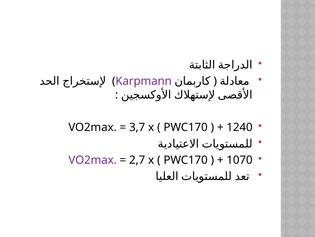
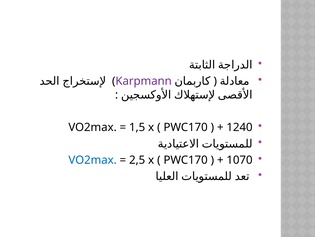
3,7: 3,7 -> 1,5
VO2max at (93, 160) colour: purple -> blue
2,7: 2,7 -> 2,5
